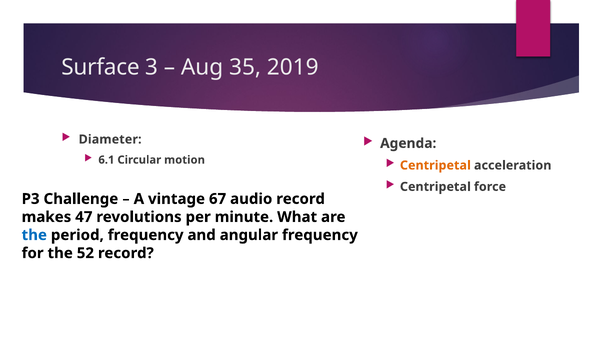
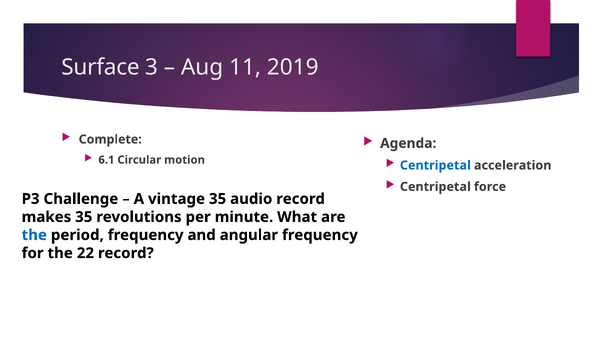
35: 35 -> 11
Diameter: Diameter -> Complete
Centripetal at (435, 165) colour: orange -> blue
vintage 67: 67 -> 35
makes 47: 47 -> 35
52: 52 -> 22
